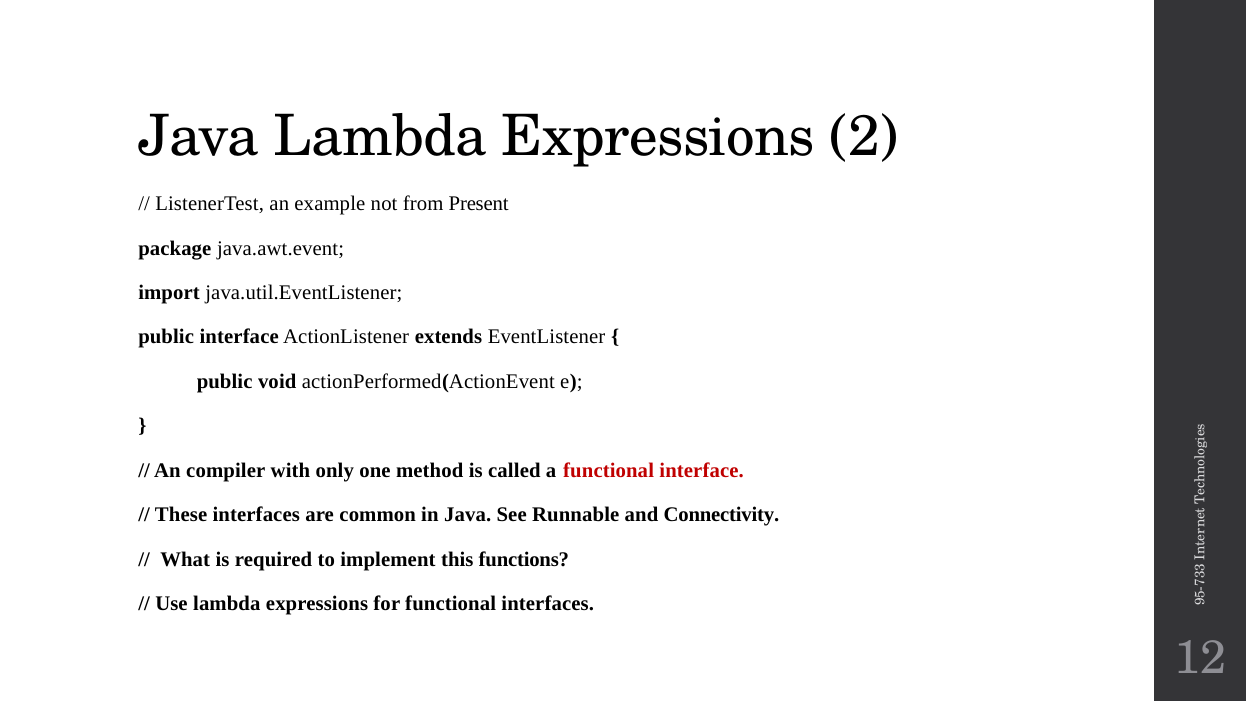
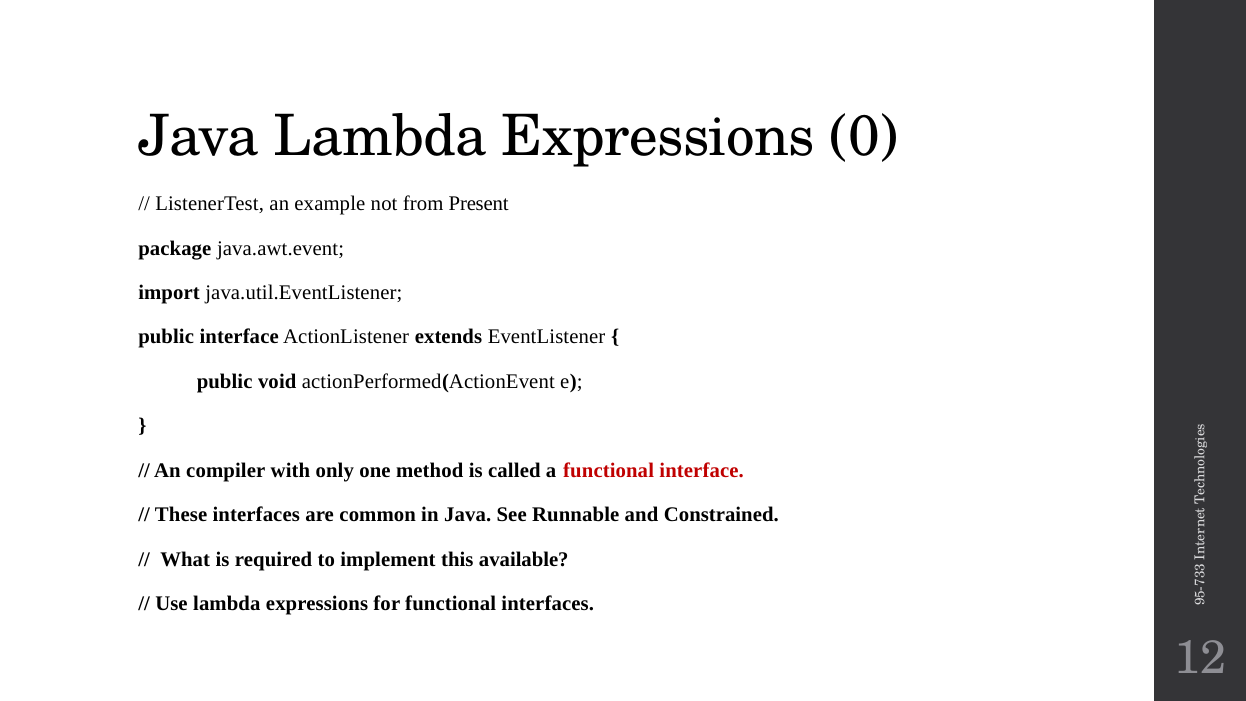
2: 2 -> 0
Connectivity: Connectivity -> Constrained
functions: functions -> available
